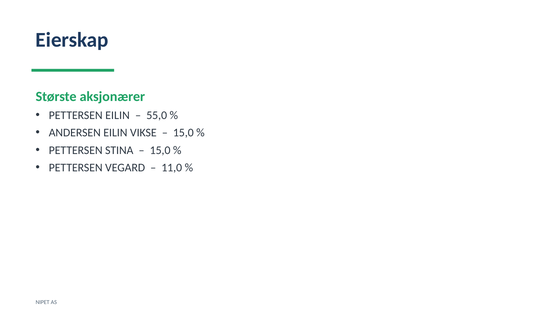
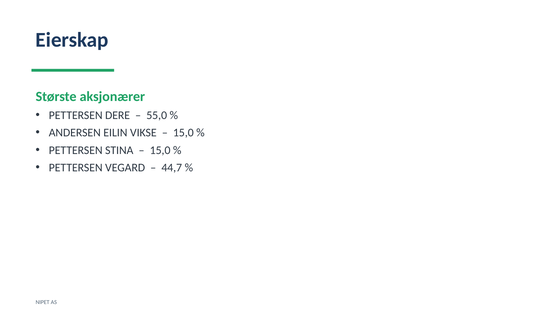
PETTERSEN EILIN: EILIN -> DERE
11,0: 11,0 -> 44,7
